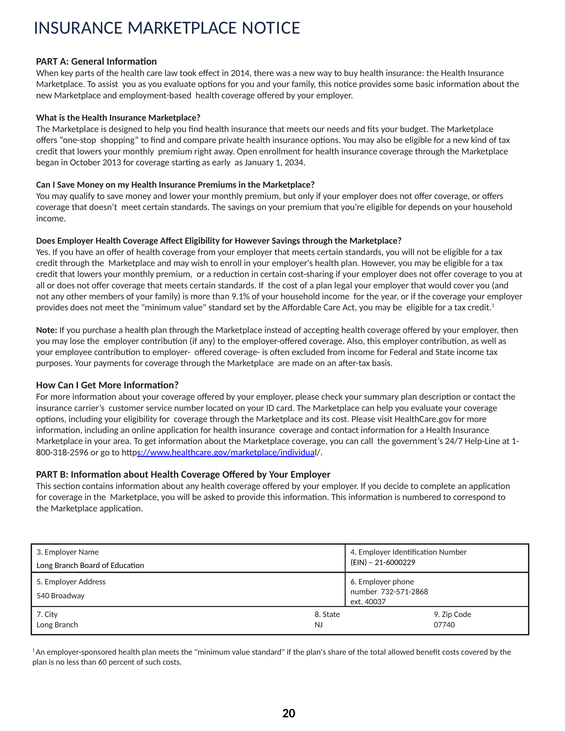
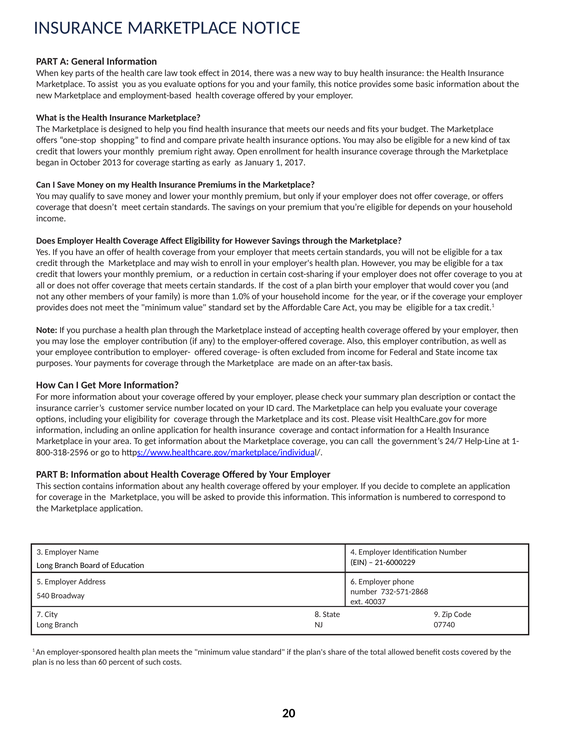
2034: 2034 -> 2017
legal: legal -> birth
9.1%: 9.1% -> 1.0%
